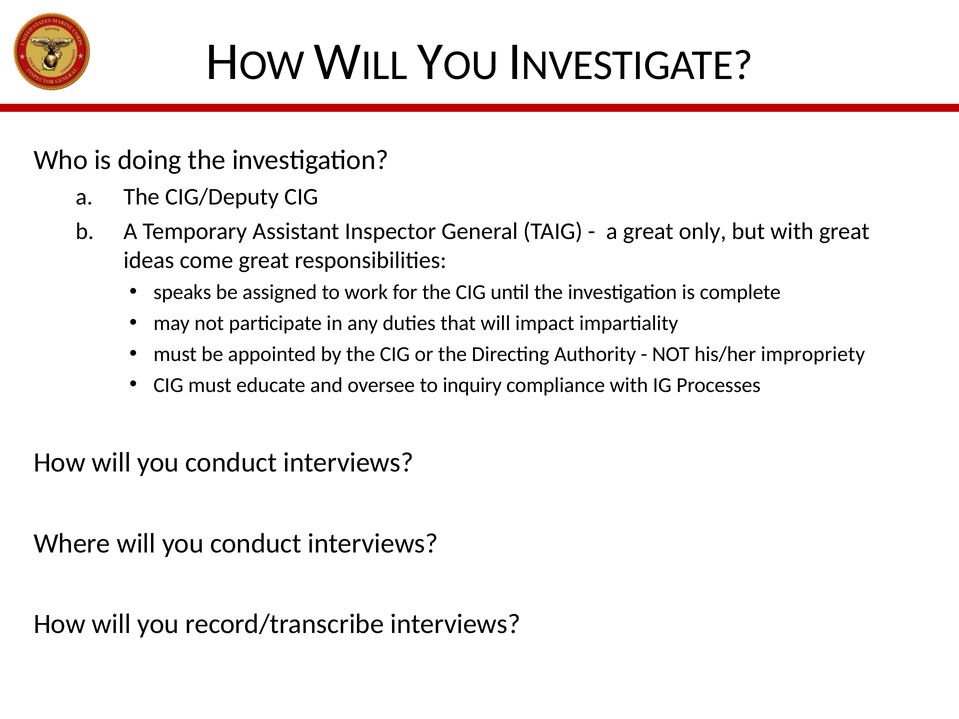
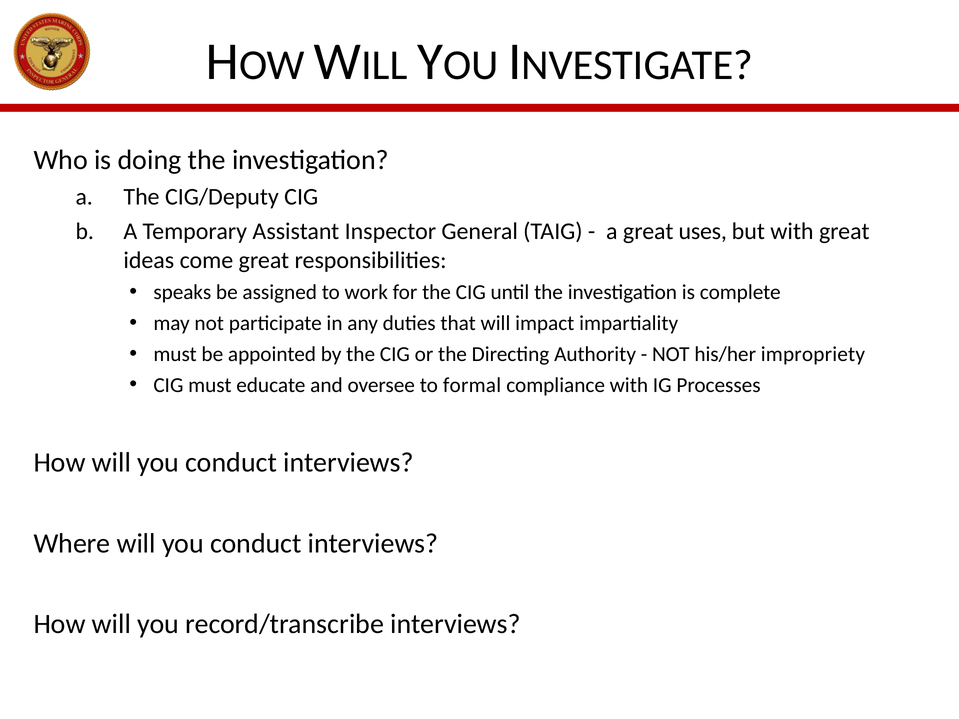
only: only -> uses
inquiry: inquiry -> formal
